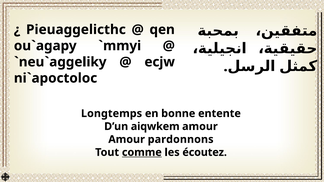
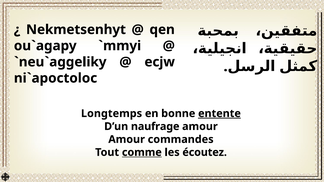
Pieuaggelicthc: Pieuaggelicthc -> Nekmetsenhyt
entente underline: none -> present
aiqwkem: aiqwkem -> naufrage
pardonnons: pardonnons -> commandes
